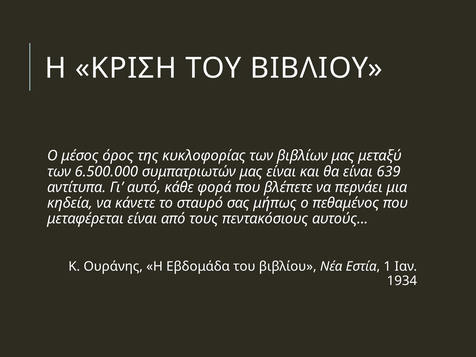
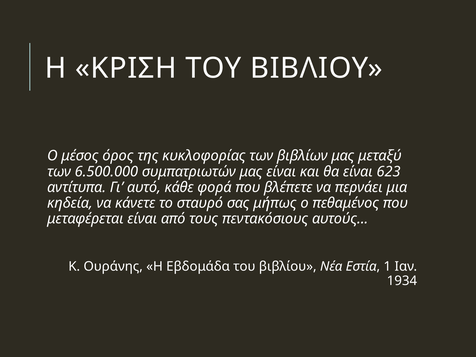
639: 639 -> 623
